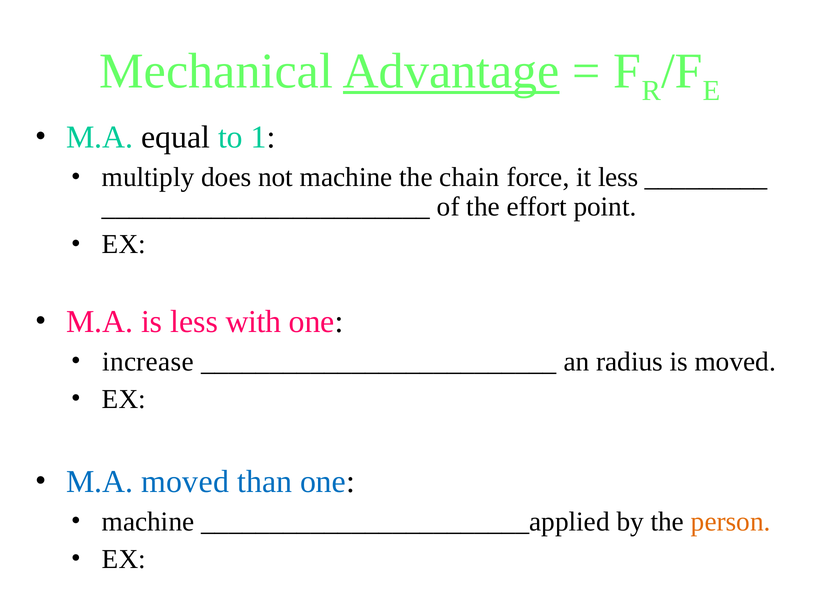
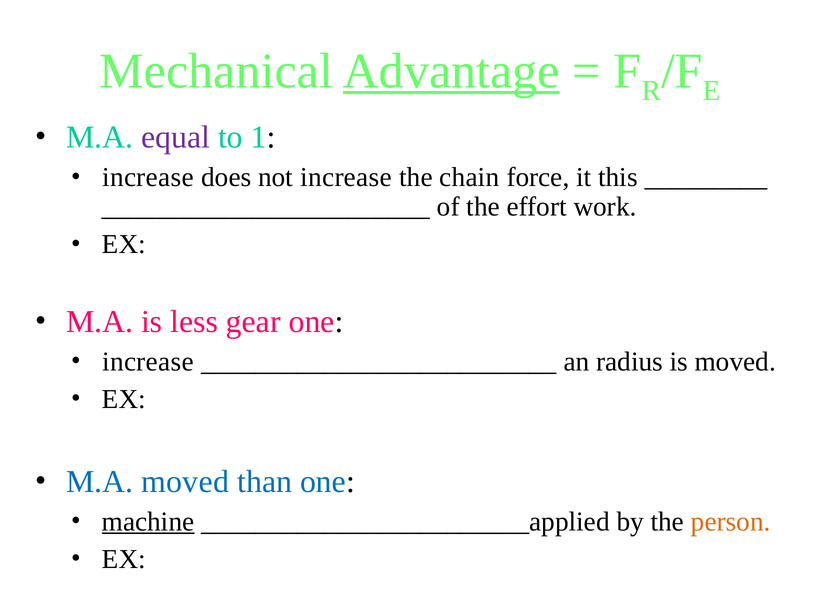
equal colour: black -> purple
multiply at (148, 177): multiply -> increase
not machine: machine -> increase
it less: less -> this
point: point -> work
with: with -> gear
machine at (148, 522) underline: none -> present
